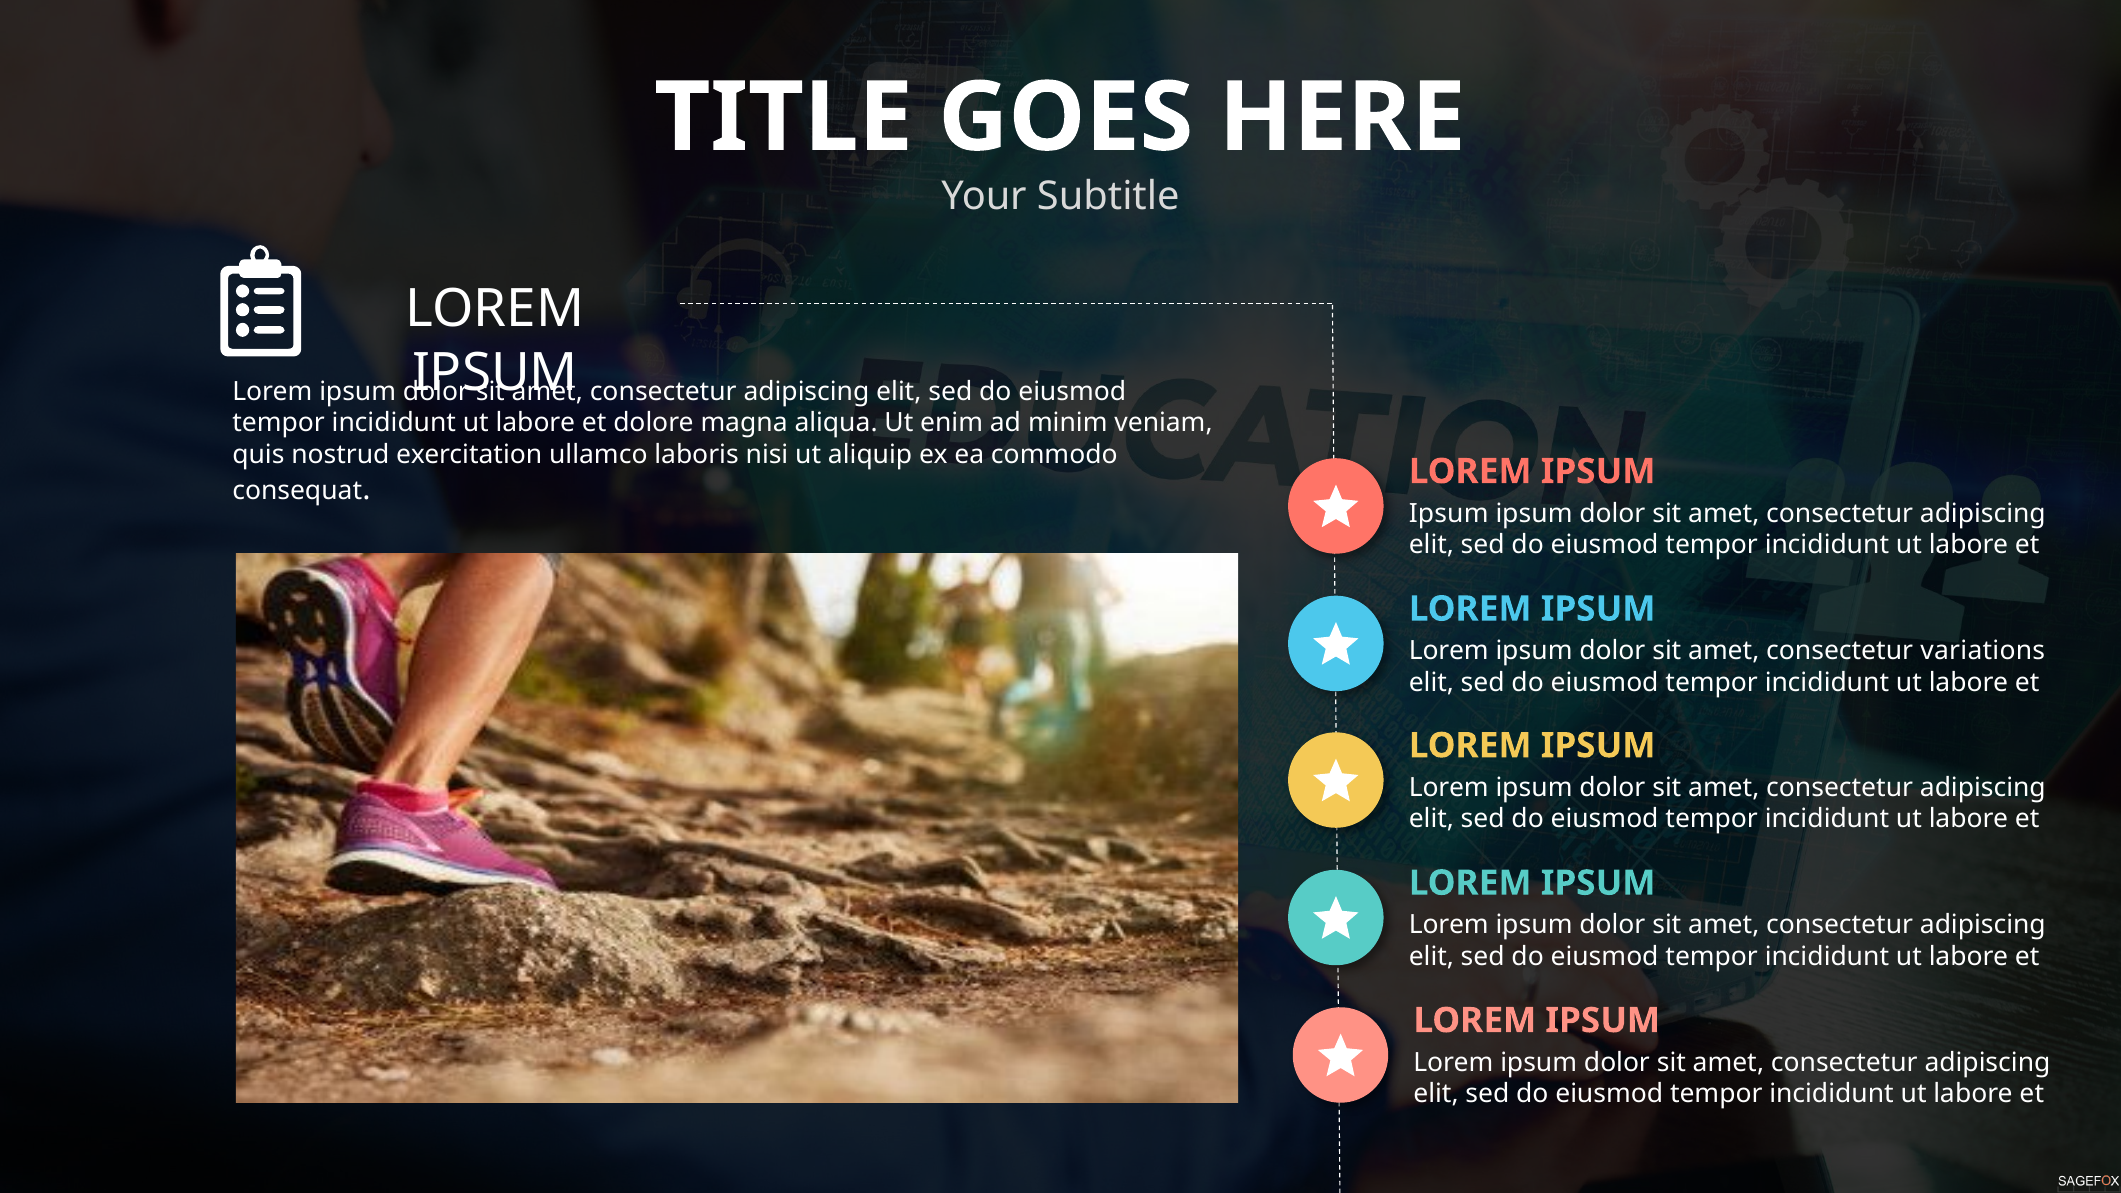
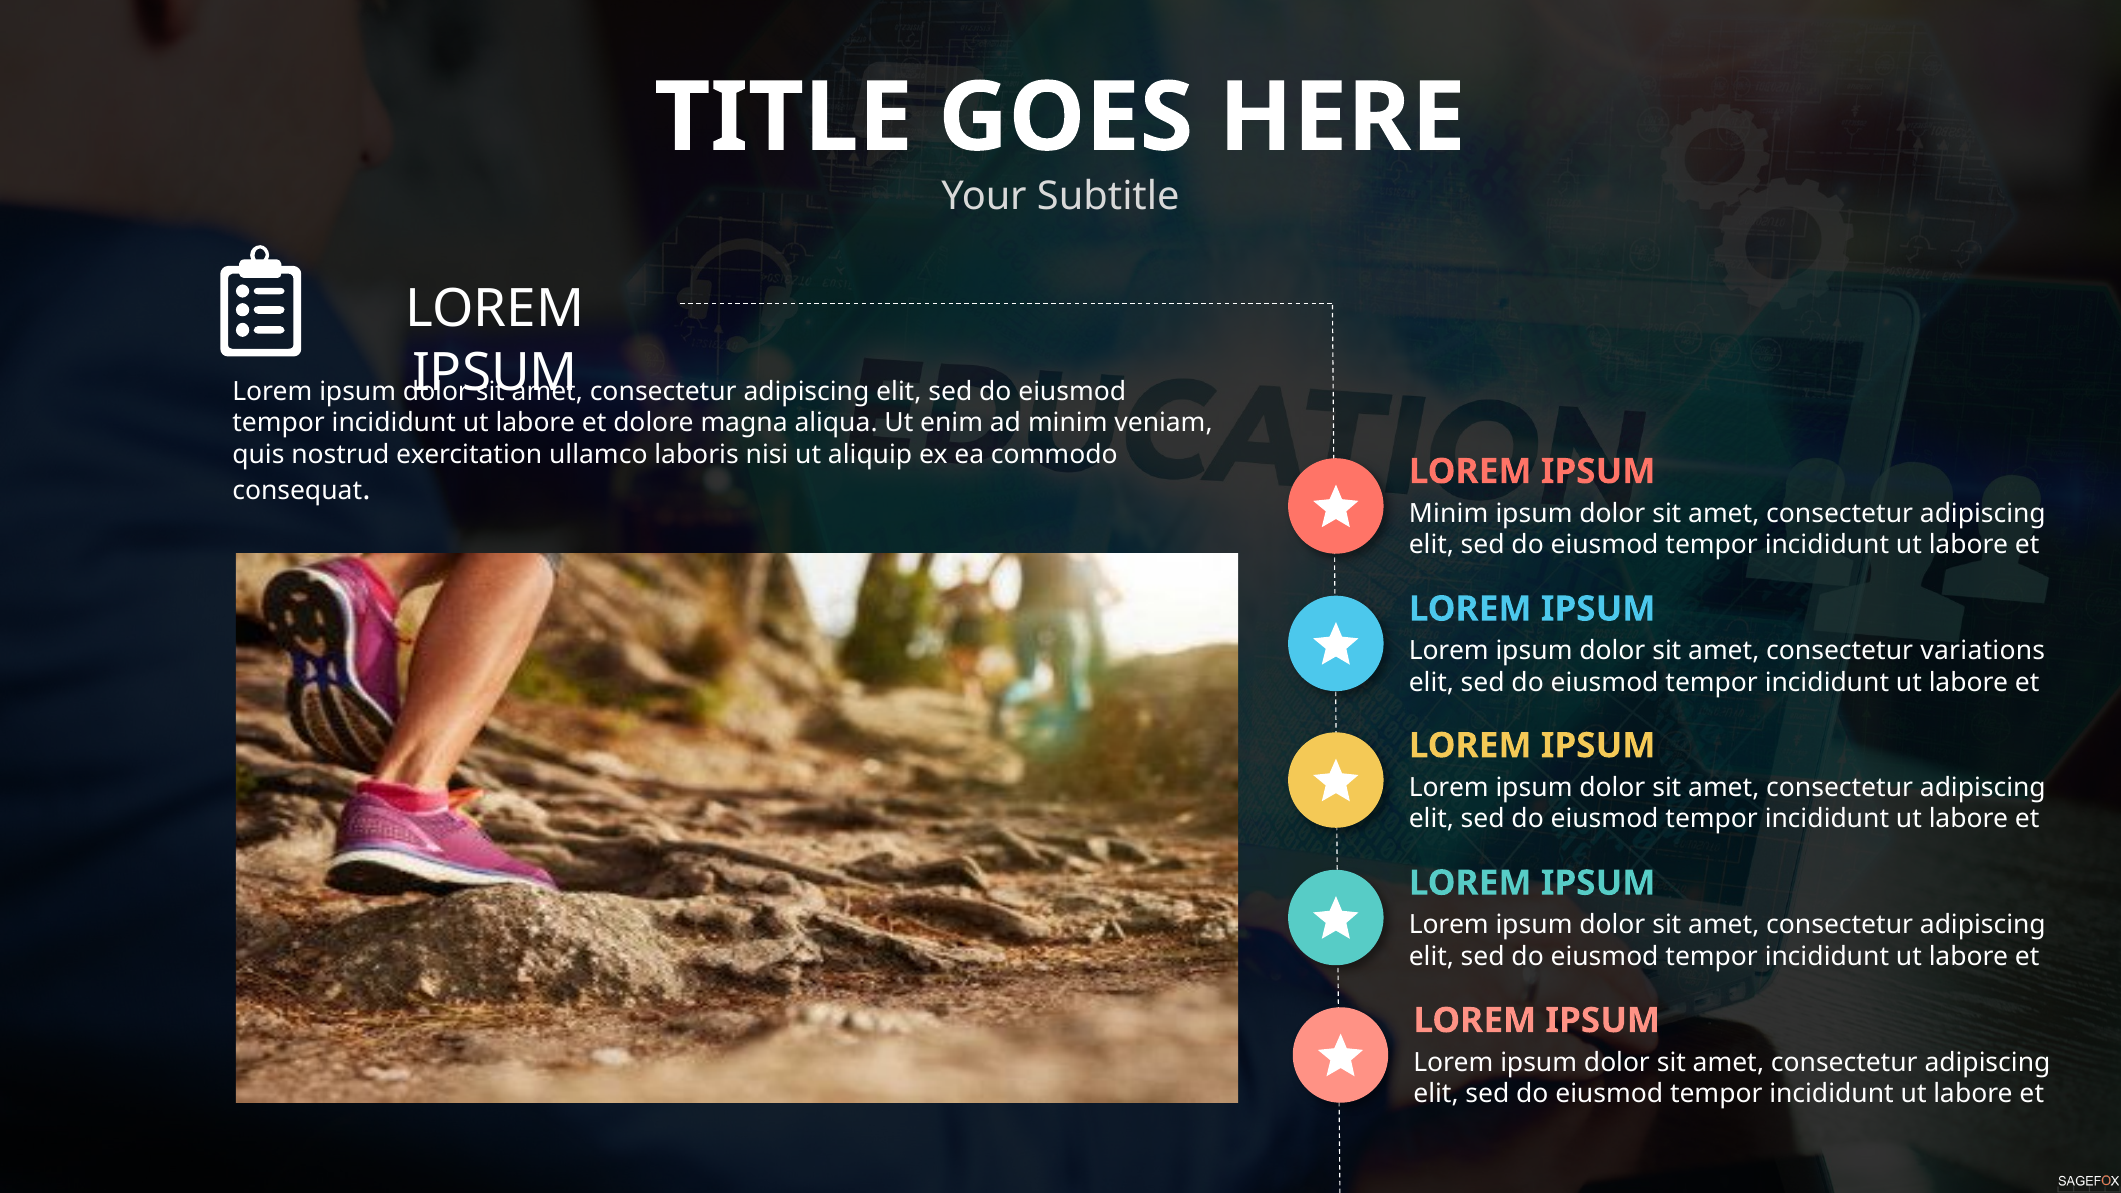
Ipsum at (1449, 513): Ipsum -> Minim
